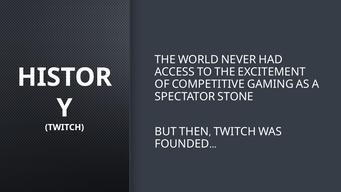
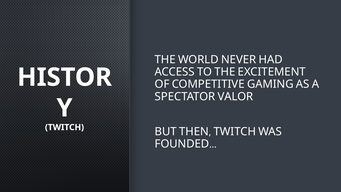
STONE: STONE -> VALOR
